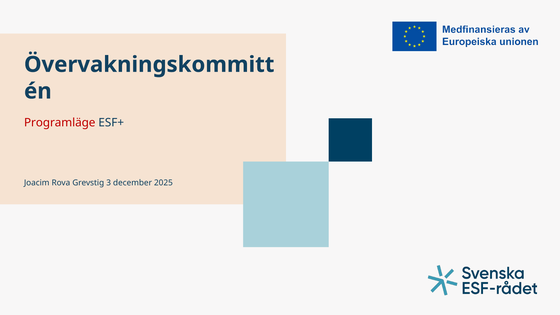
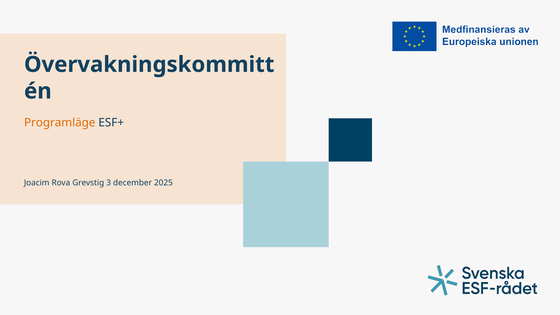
Programläge colour: red -> orange
